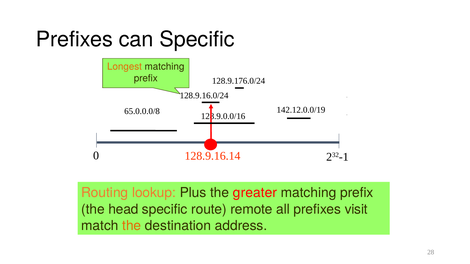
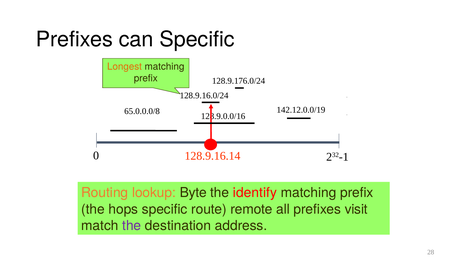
Plus: Plus -> Byte
greater: greater -> identify
head: head -> hops
the at (132, 226) colour: orange -> purple
